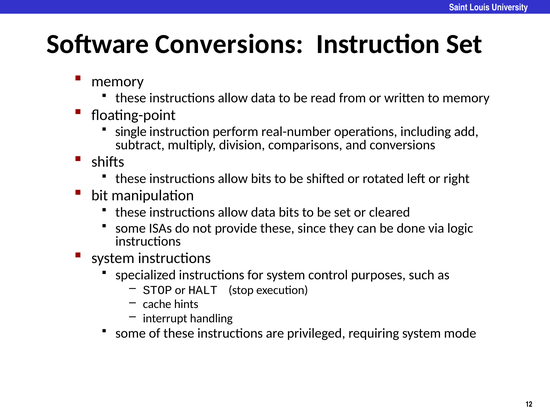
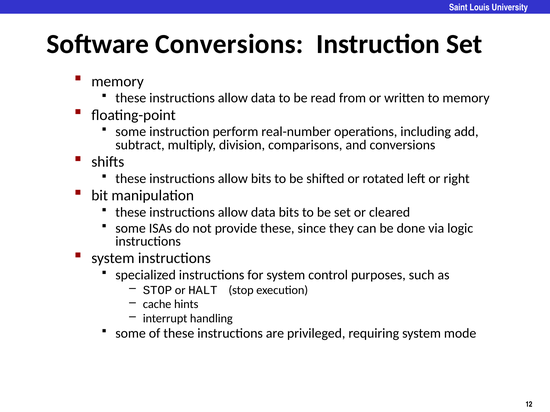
single at (131, 132): single -> some
